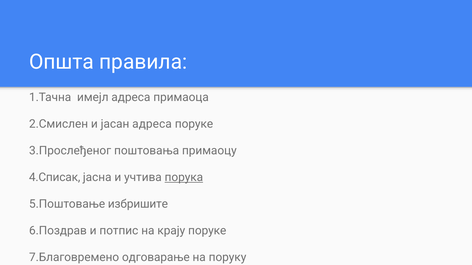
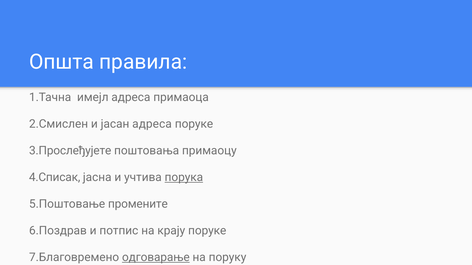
3.Прослеђеног: 3.Прослеђеног -> 3.Прослеђујете
избришите: избришите -> промените
одговарање underline: none -> present
